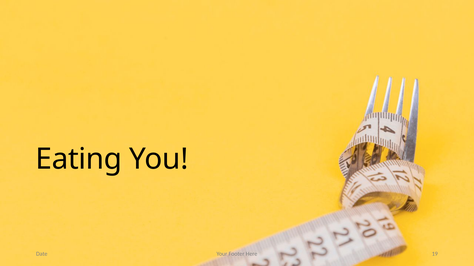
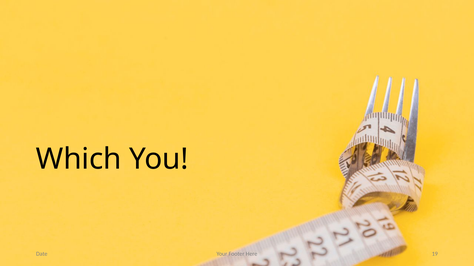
Eating: Eating -> Which
